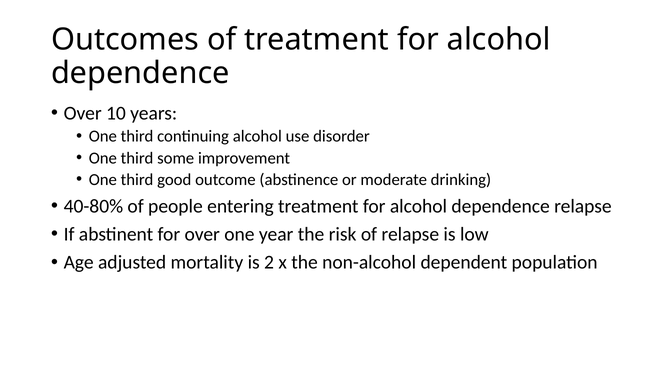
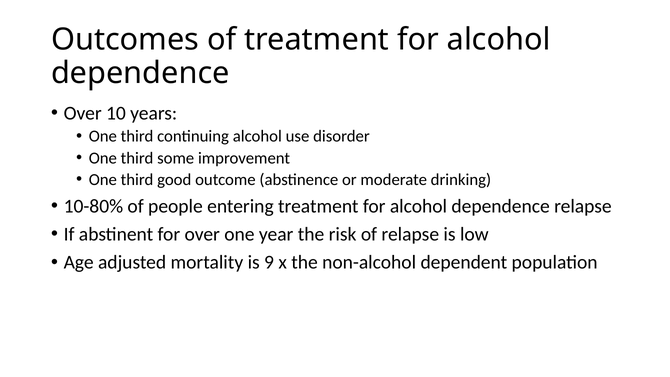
40-80%: 40-80% -> 10-80%
2: 2 -> 9
